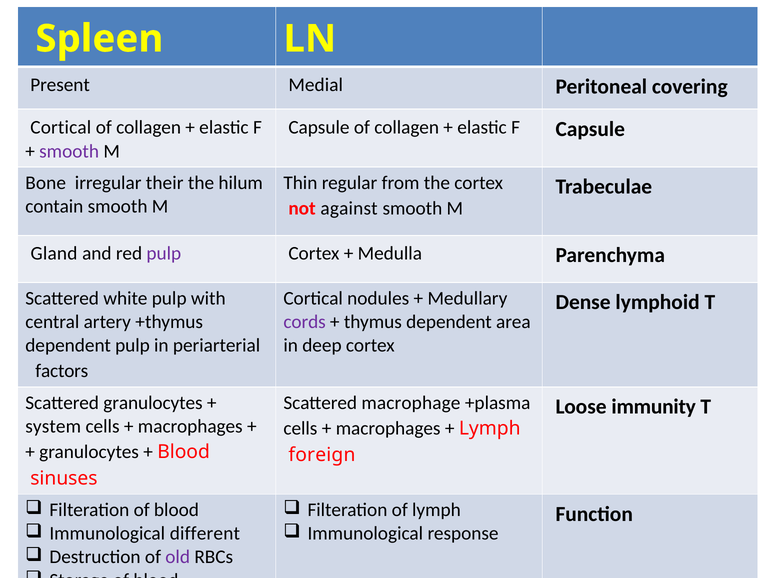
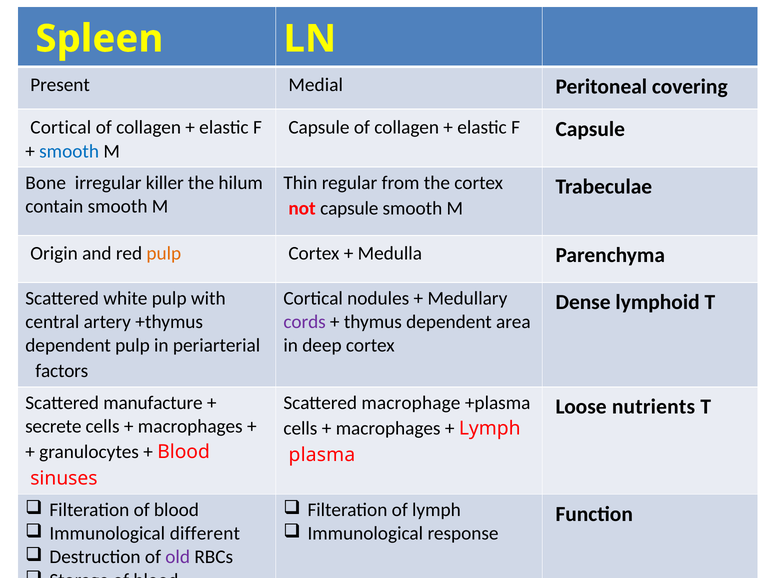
smooth at (69, 151) colour: purple -> blue
their: their -> killer
not against: against -> capsule
Gland: Gland -> Origin
pulp at (164, 254) colour: purple -> orange
Scattered granulocytes: granulocytes -> manufacture
immunity: immunity -> nutrients
system: system -> secrete
foreign: foreign -> plasma
